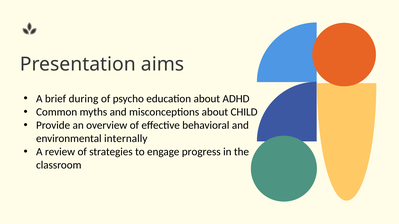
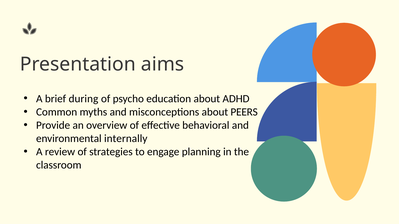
CHILD: CHILD -> PEERS
progress: progress -> planning
